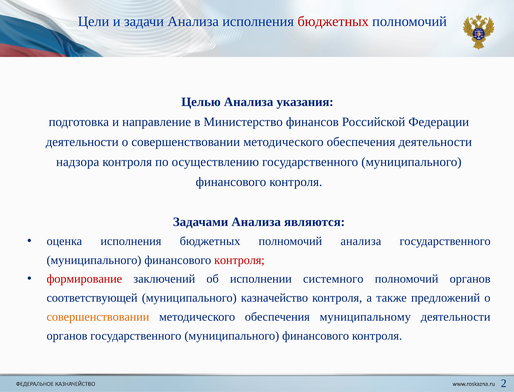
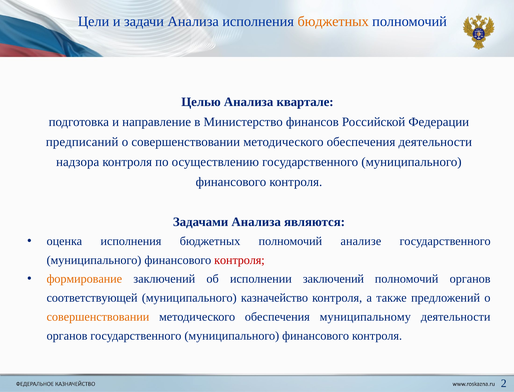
бюджетных at (333, 22) colour: red -> orange
указания: указания -> квартале
деятельности at (82, 142): деятельности -> предписаний
полномочий анализа: анализа -> анализе
формирование colour: red -> orange
исполнении системного: системного -> заключений
